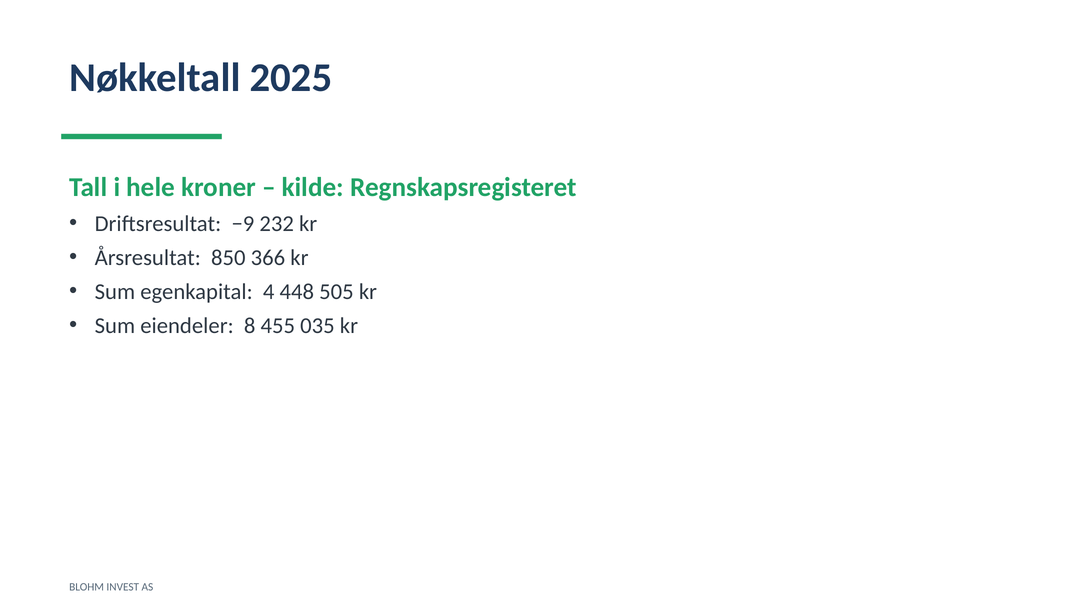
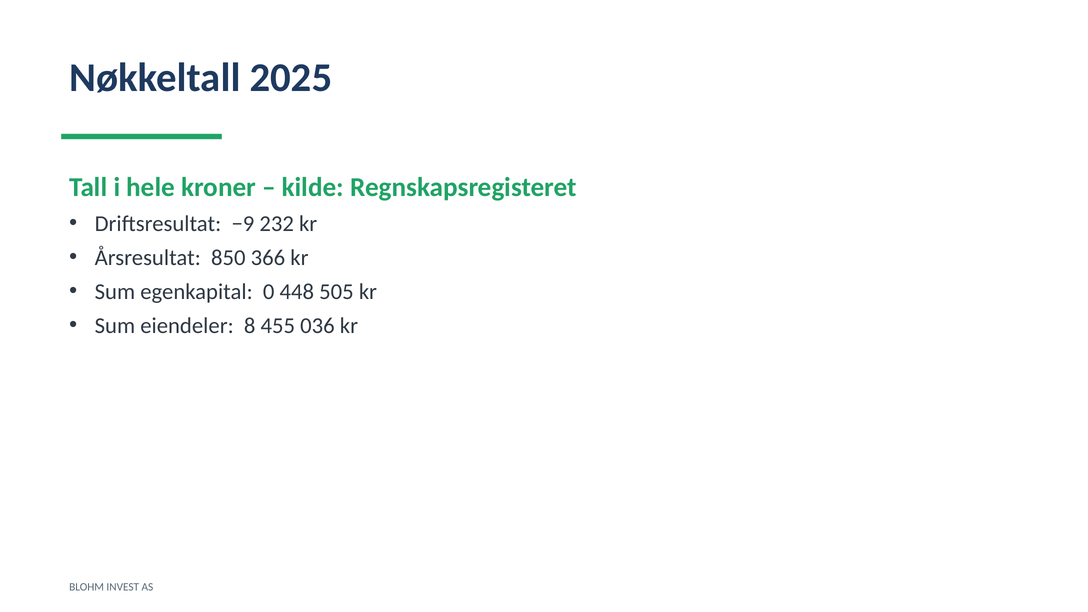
4: 4 -> 0
035: 035 -> 036
